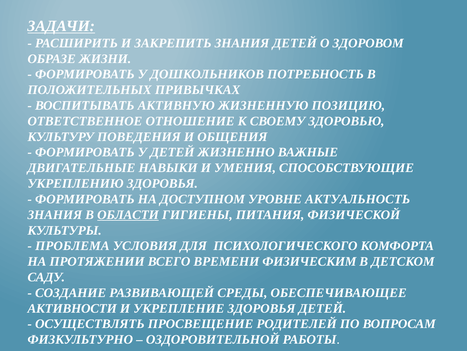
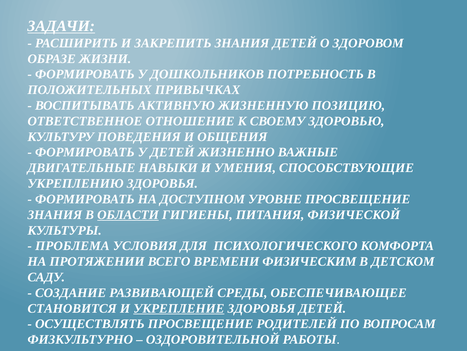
УРОВНЕ АКТУАЛЬНОСТЬ: АКТУАЛЬНОСТЬ -> ПРОСВЕЩЕНИЕ
АКТИВНОСТИ: АКТИВНОСТИ -> СТАНОВИТСЯ
УКРЕПЛЕНИЕ underline: none -> present
